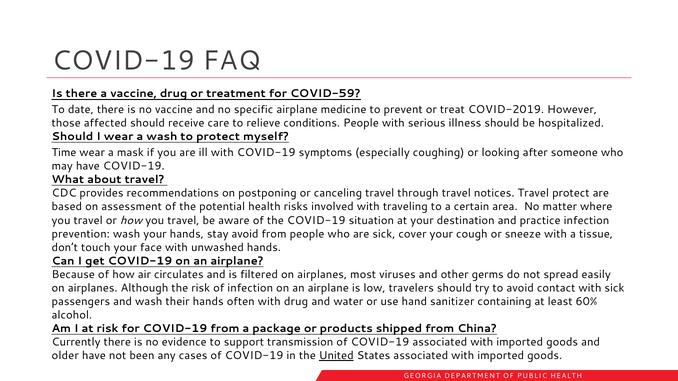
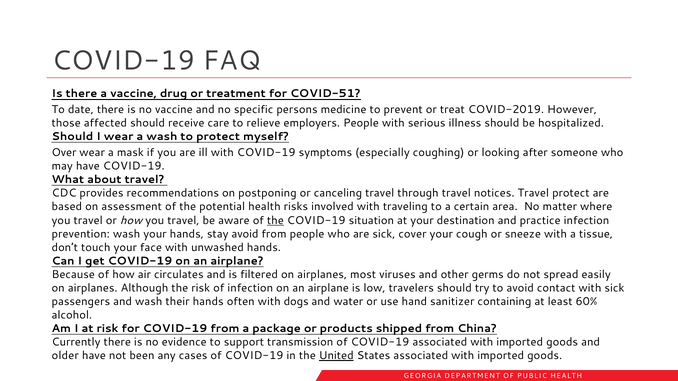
COVID-59: COVID-59 -> COVID-51
specific airplane: airplane -> persons
conditions: conditions -> employers
Time: Time -> Over
the at (275, 221) underline: none -> present
with drug: drug -> dogs
